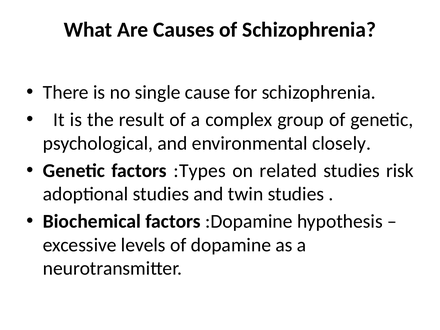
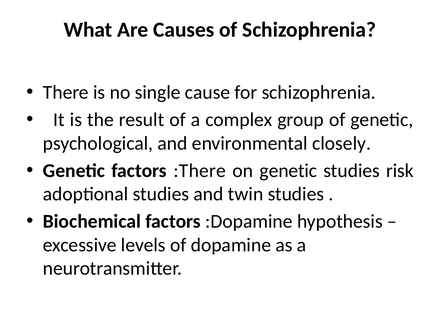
:Types: :Types -> :There
on related: related -> genetic
